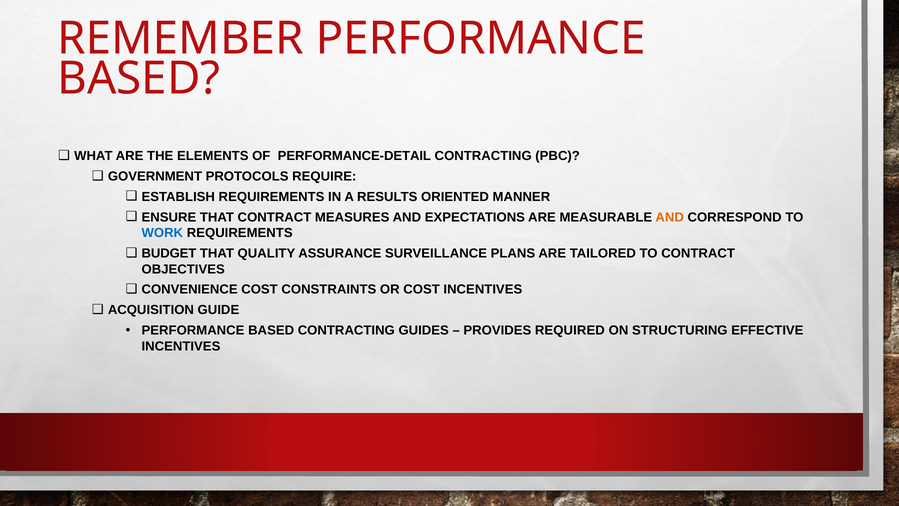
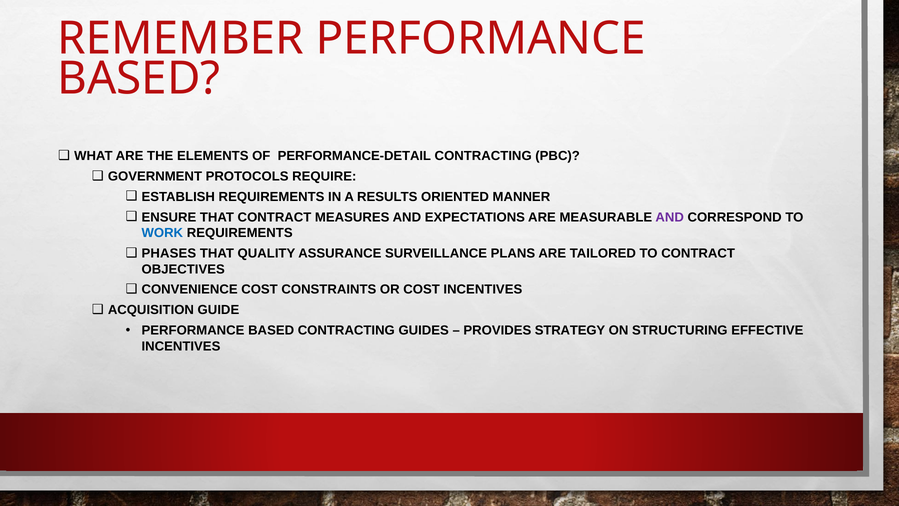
AND at (670, 217) colour: orange -> purple
BUDGET: BUDGET -> PHASES
REQUIRED: REQUIRED -> STRATEGY
